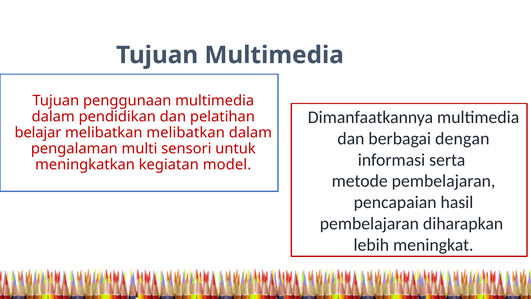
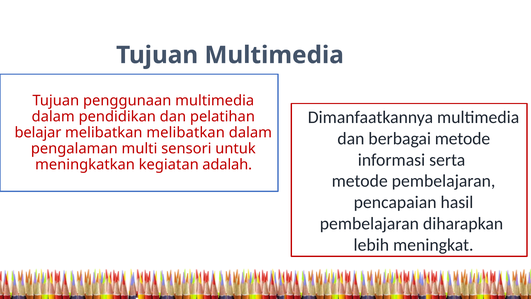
berbagai dengan: dengan -> metode
model: model -> adalah
